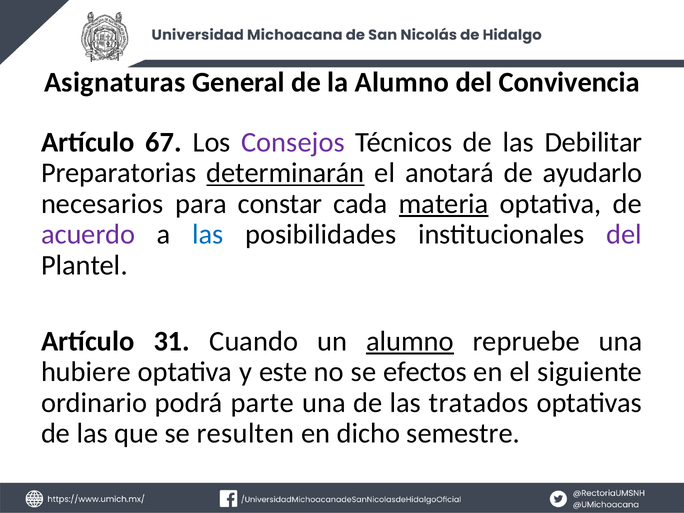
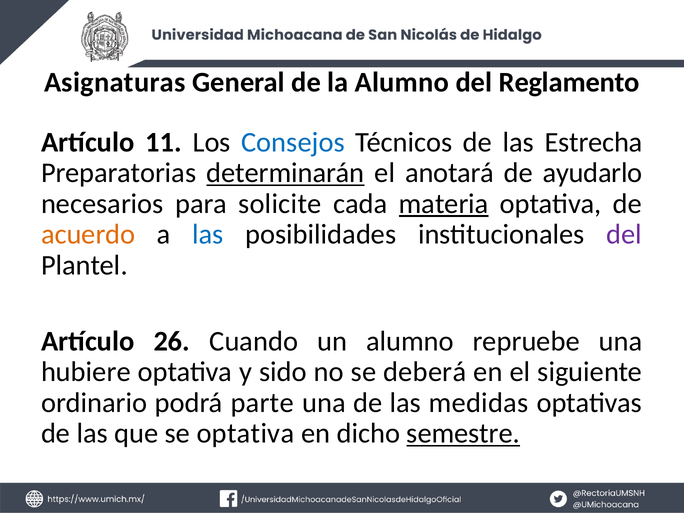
Convivencia: Convivencia -> Reglamento
67: 67 -> 11
Consejos colour: purple -> blue
Debilitar: Debilitar -> Estrecha
constar: constar -> solicite
acuerdo colour: purple -> orange
31: 31 -> 26
alumno at (410, 341) underline: present -> none
este: este -> sido
efectos: efectos -> deberá
tratados: tratados -> medidas
se resulten: resulten -> optativa
semestre underline: none -> present
